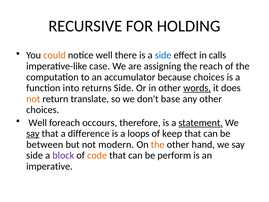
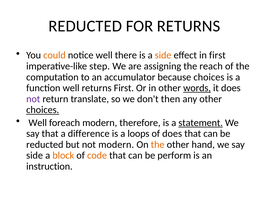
RECURSIVE at (85, 26): RECURSIVE -> REDUCTED
FOR HOLDING: HOLDING -> RETURNS
side at (163, 55) colour: blue -> orange
in calls: calls -> first
case: case -> step
function into: into -> well
returns Side: Side -> First
not at (33, 99) colour: orange -> purple
base: base -> then
choices at (43, 110) underline: none -> present
foreach occours: occours -> modern
say at (33, 133) underline: present -> none
of keep: keep -> does
between at (45, 144): between -> reducted
block colour: purple -> orange
imperative: imperative -> instruction
